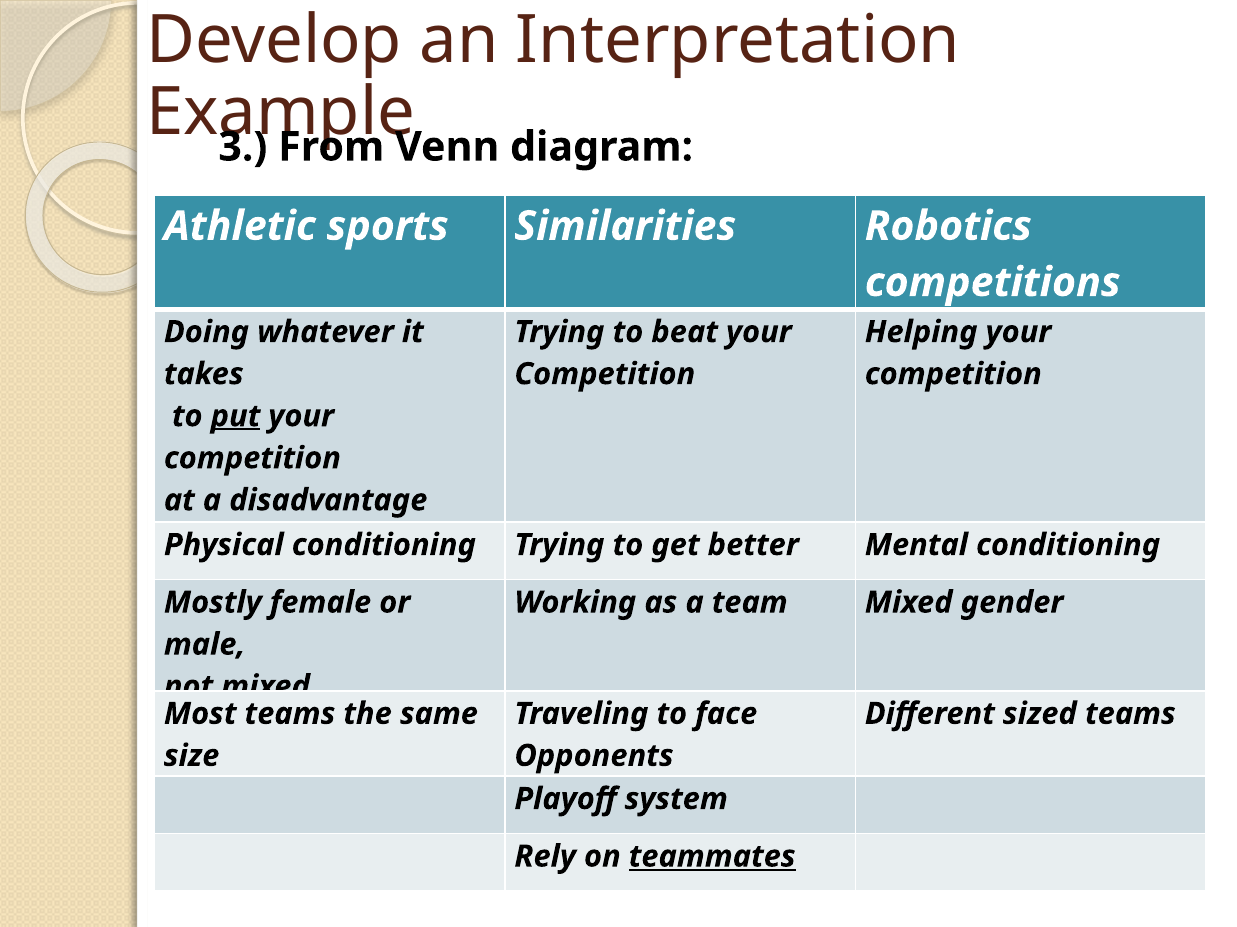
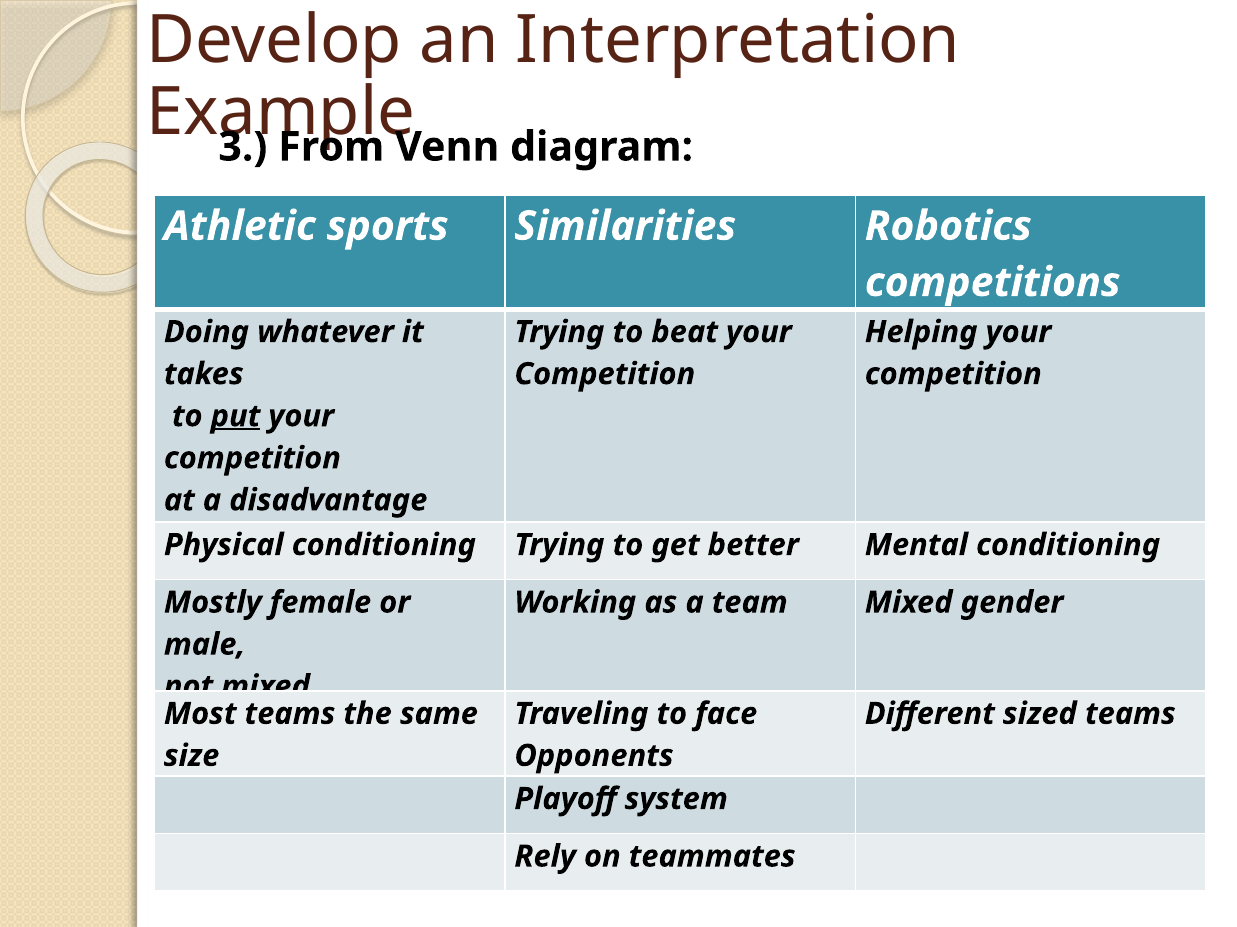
teammates underline: present -> none
